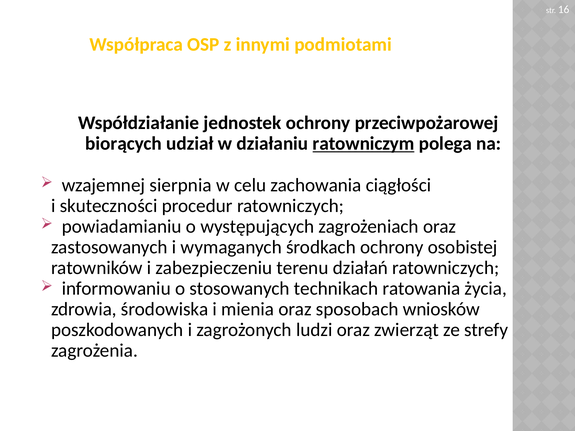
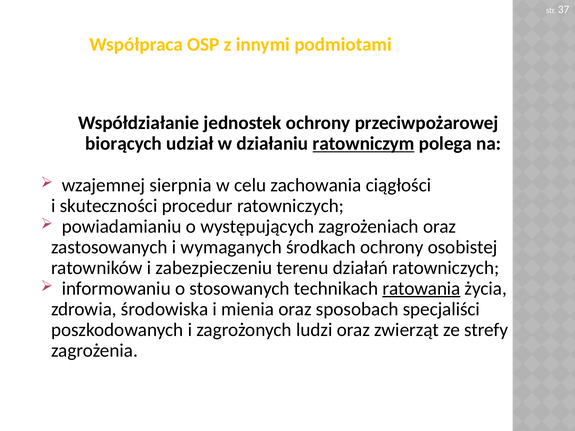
16: 16 -> 37
ratowania underline: none -> present
wniosków: wniosków -> specjaliści
